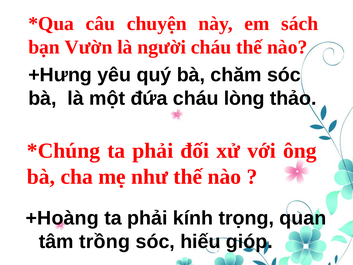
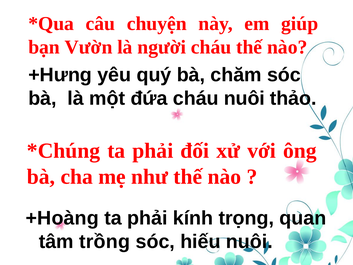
sách: sách -> giúp
cháu lòng: lòng -> nuôi
hiếu gióp: gióp -> nuôi
